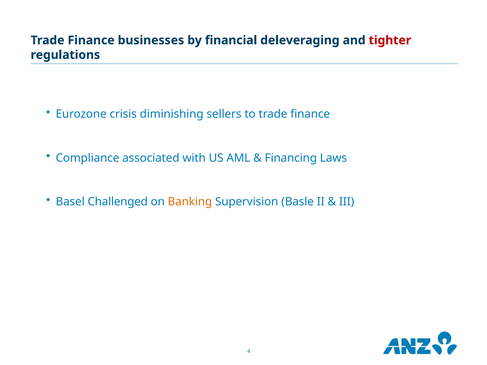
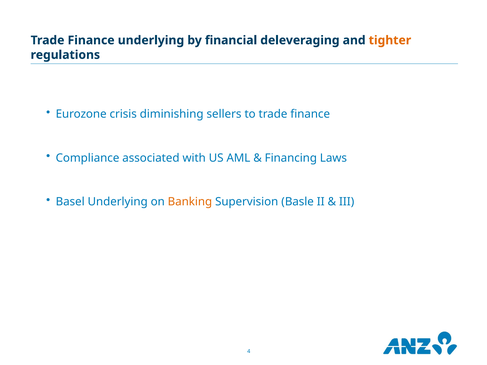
Finance businesses: businesses -> underlying
tighter colour: red -> orange
Basel Challenged: Challenged -> Underlying
